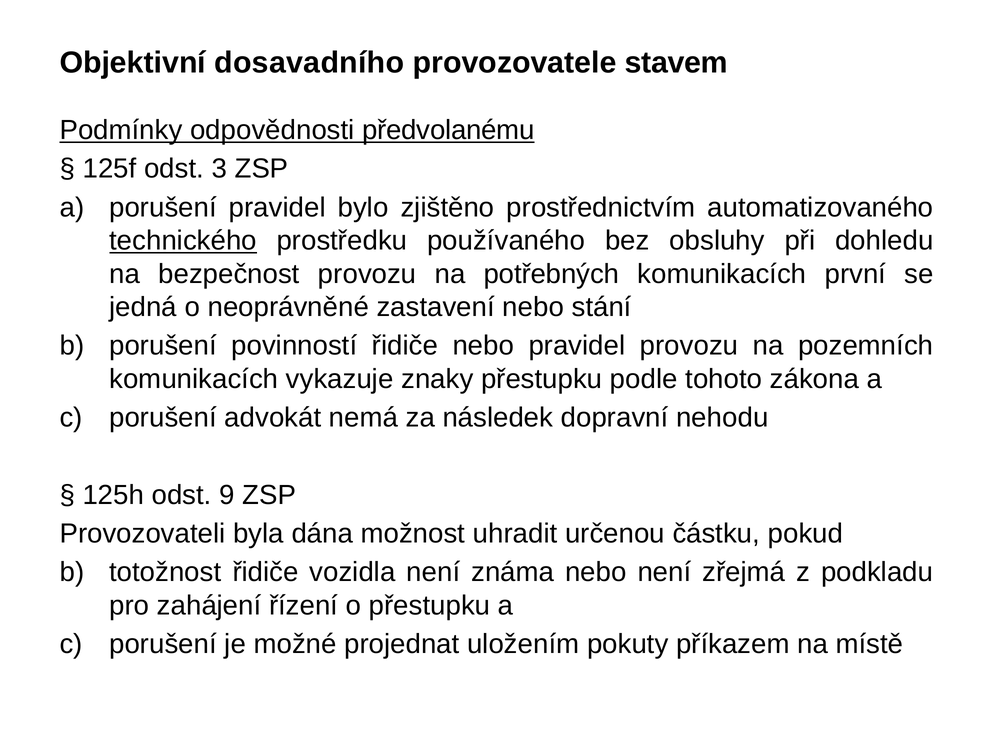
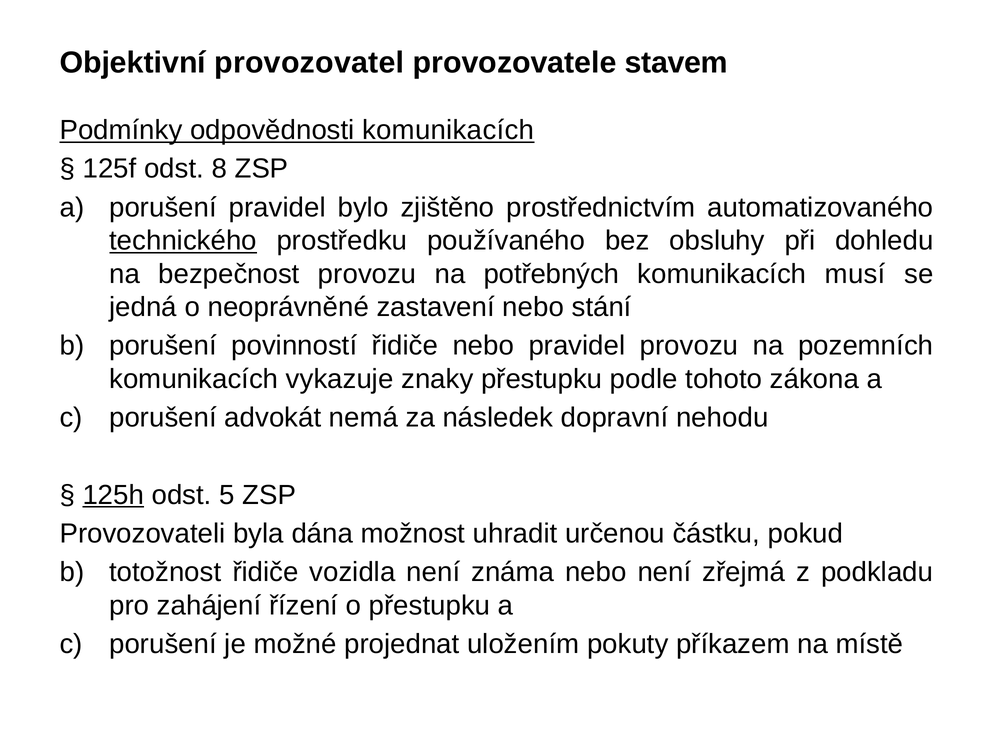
dosavadního: dosavadního -> provozovatel
odpovědnosti předvolanému: předvolanému -> komunikacích
3: 3 -> 8
první: první -> musí
125h underline: none -> present
9: 9 -> 5
